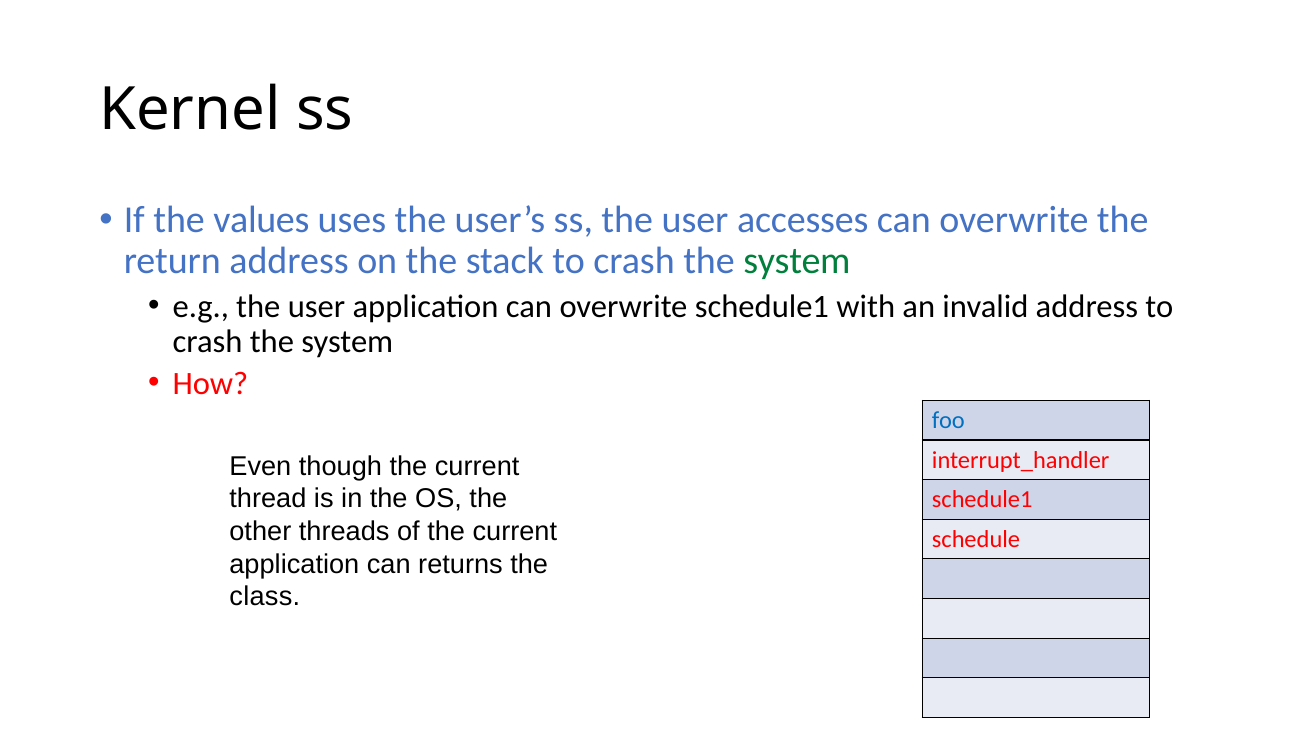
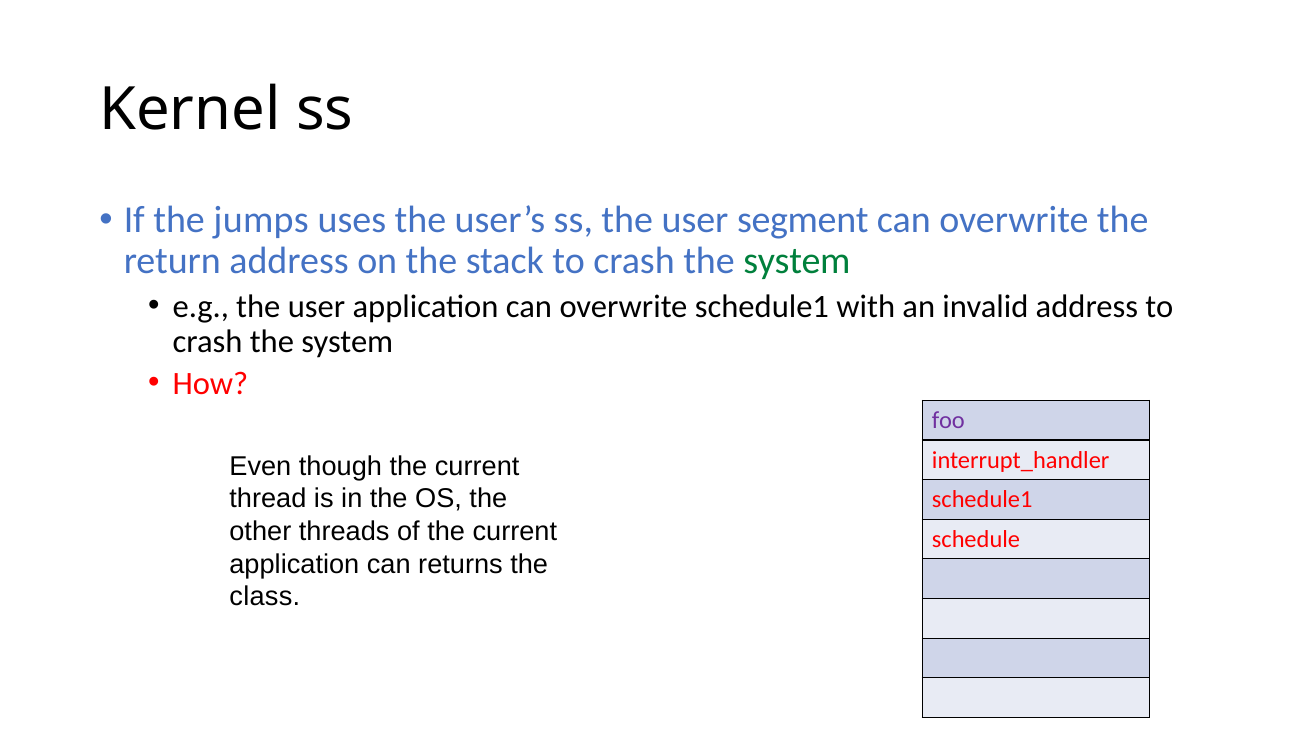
values: values -> jumps
accesses: accesses -> segment
foo colour: blue -> purple
